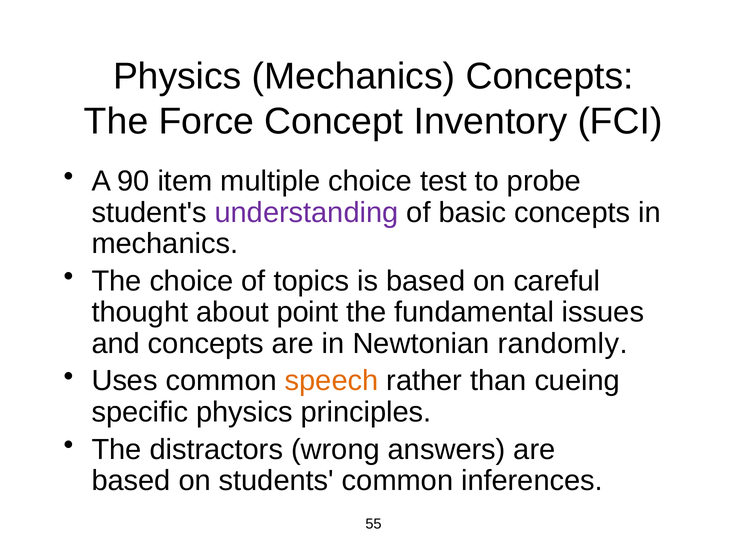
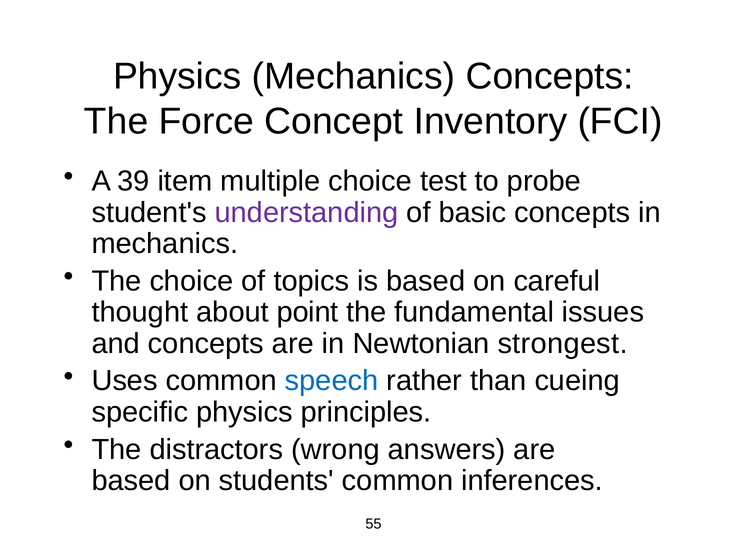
90: 90 -> 39
randomly: randomly -> strongest
speech colour: orange -> blue
